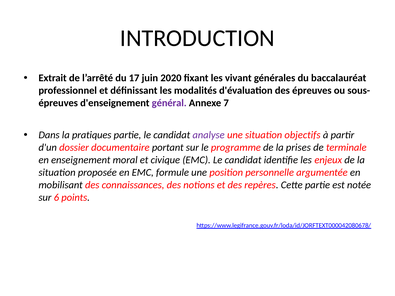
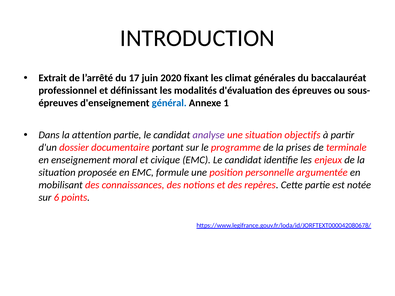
vivant: vivant -> climat
général colour: purple -> blue
7: 7 -> 1
pratiques: pratiques -> attention
